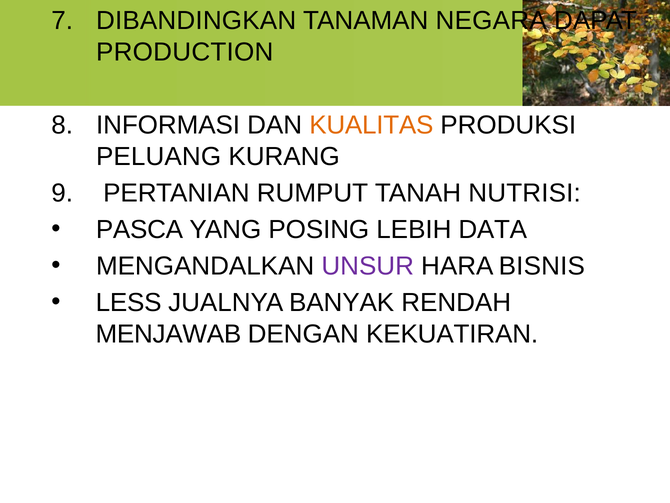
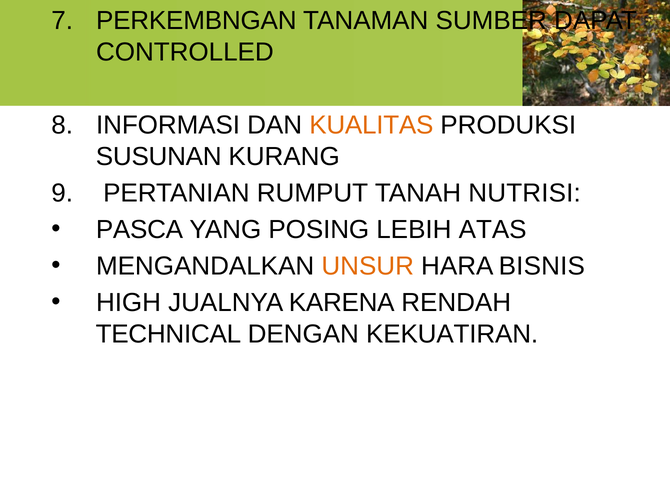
DIBANDINGKAN: DIBANDINGKAN -> PERKEMBNGAN
NEGARA: NEGARA -> SUMBER
PRODUCTION: PRODUCTION -> CONTROLLED
PELUANG: PELUANG -> SUSUNAN
DATA: DATA -> ATAS
UNSUR colour: purple -> orange
LESS: LESS -> HIGH
BANYAK: BANYAK -> KARENA
MENJAWAB: MENJAWAB -> TECHNICAL
